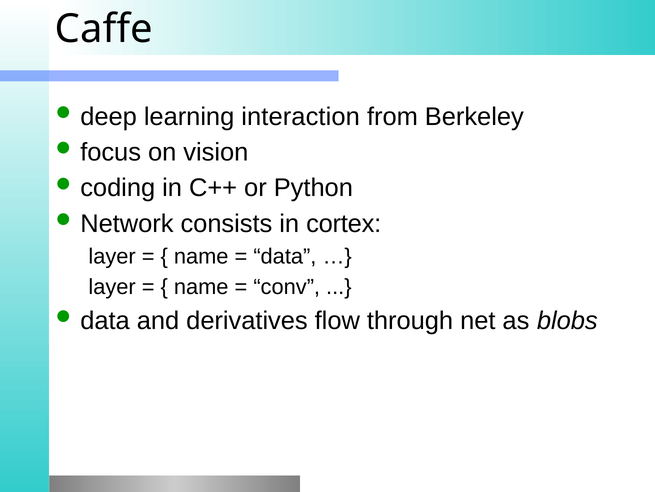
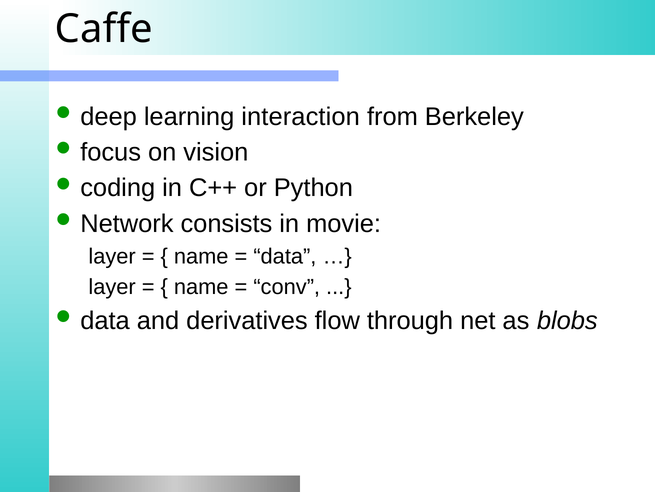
cortex: cortex -> movie
